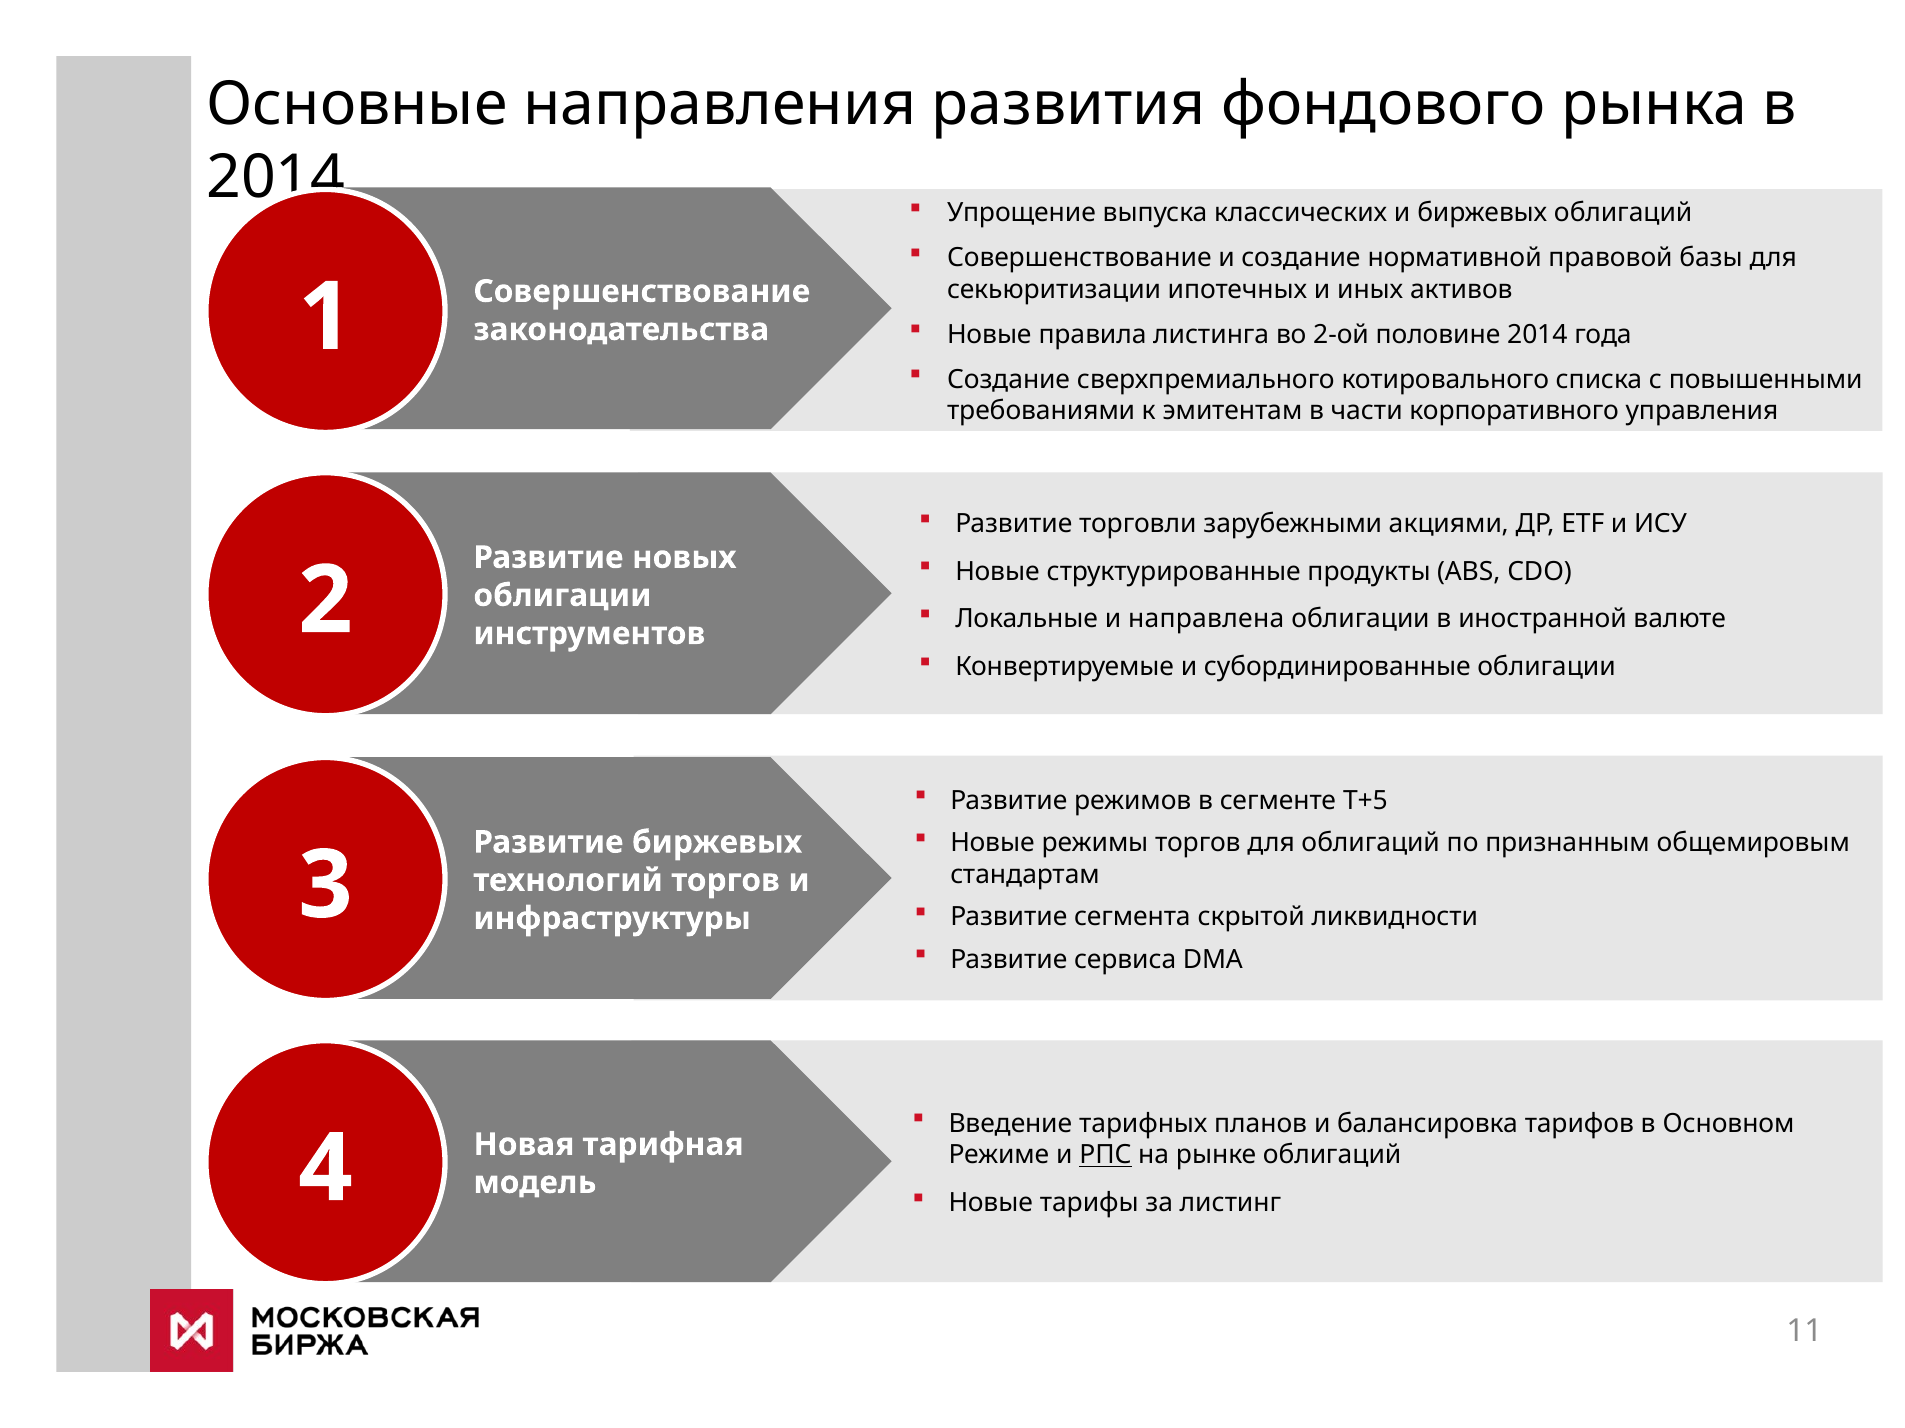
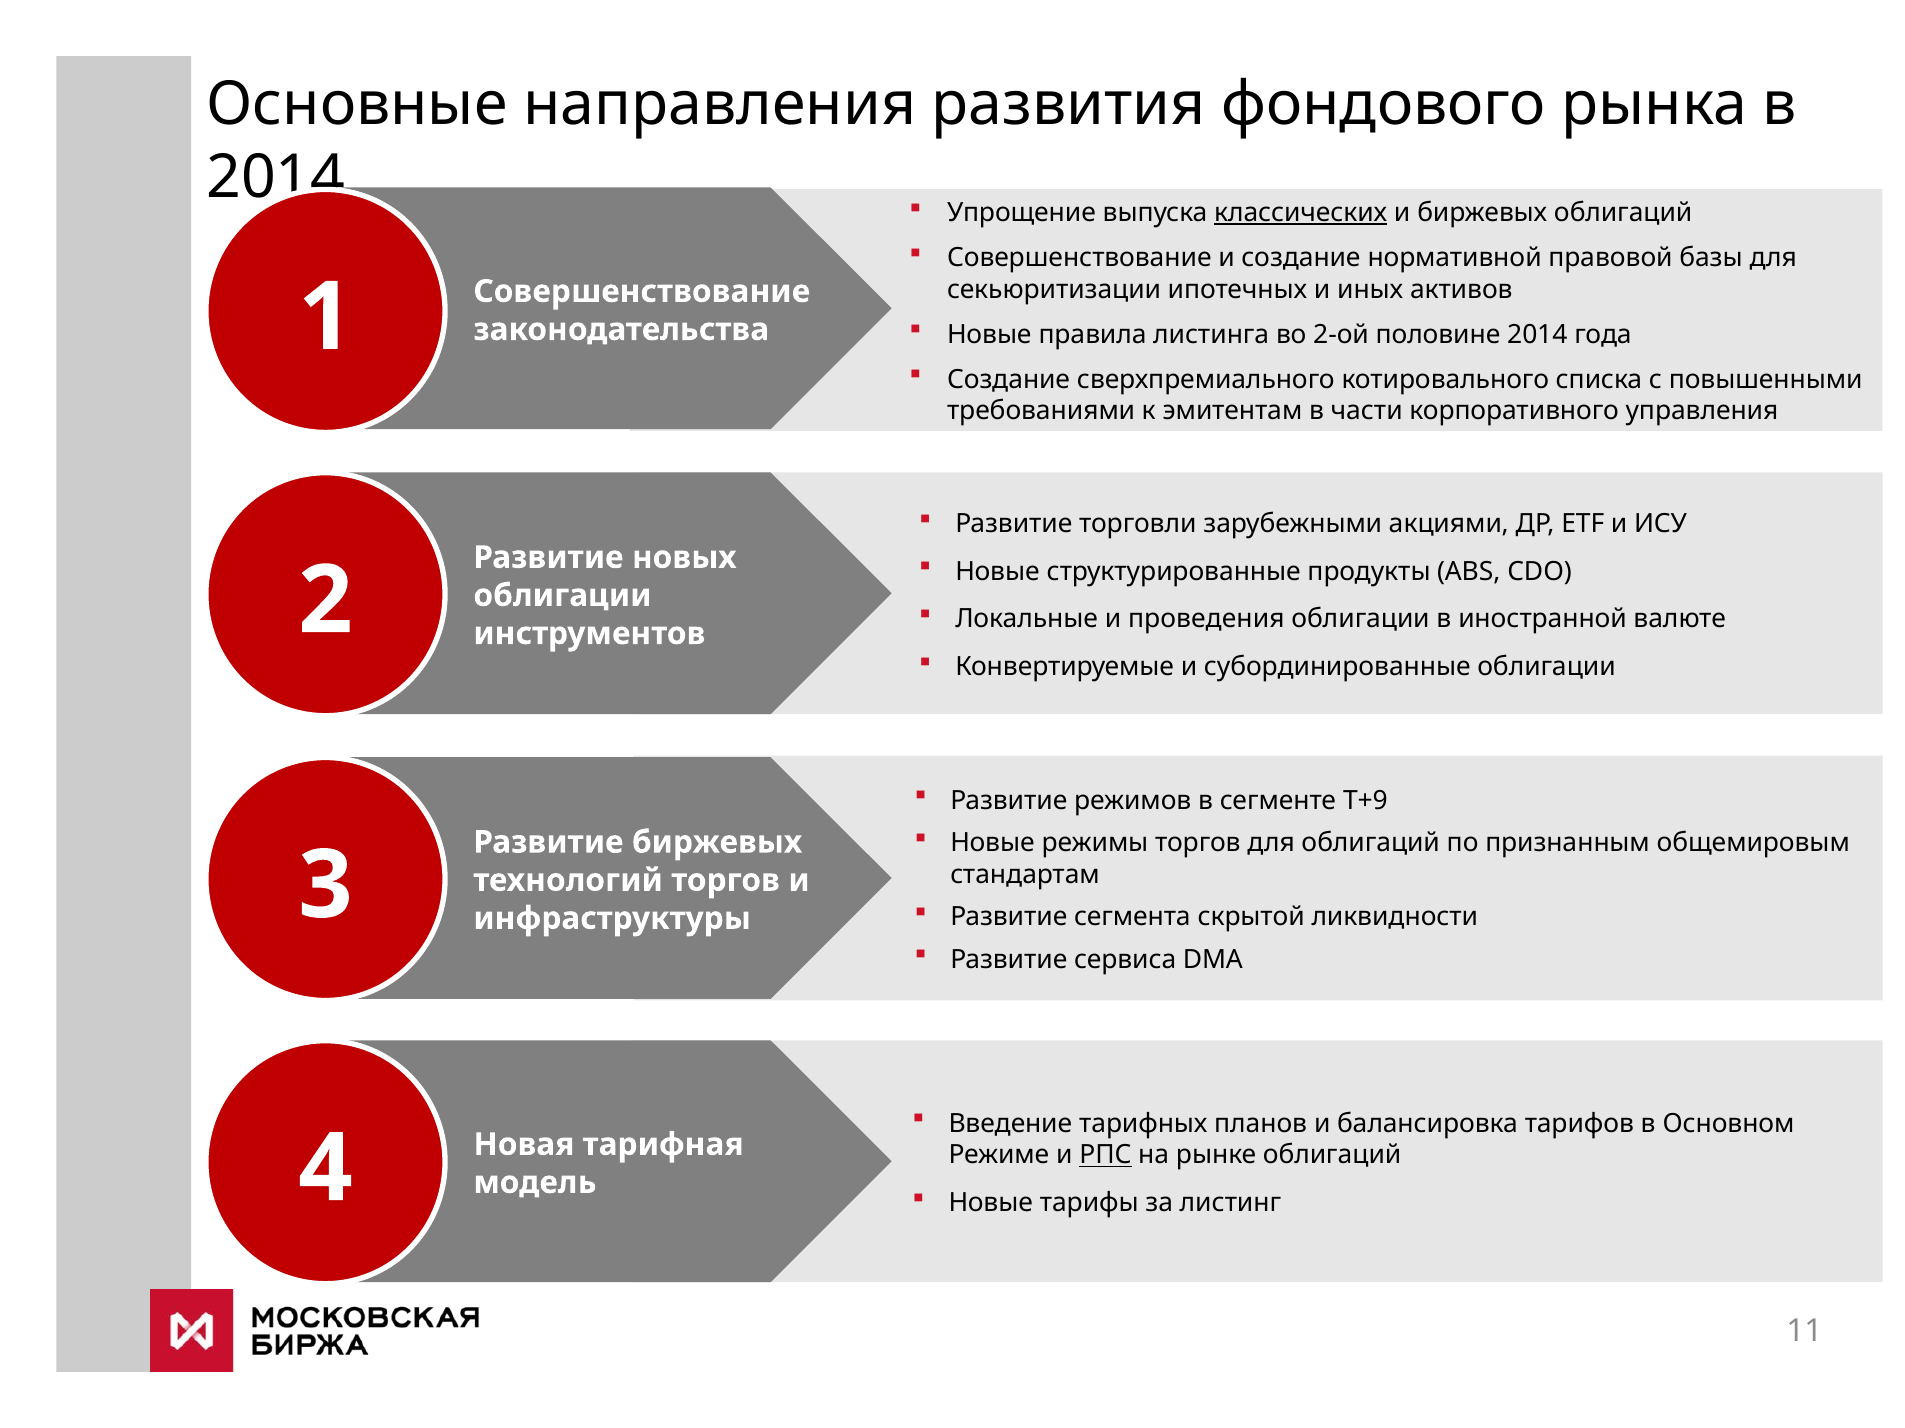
классических underline: none -> present
направлена: направлена -> проведения
Т+5: Т+5 -> Т+9
